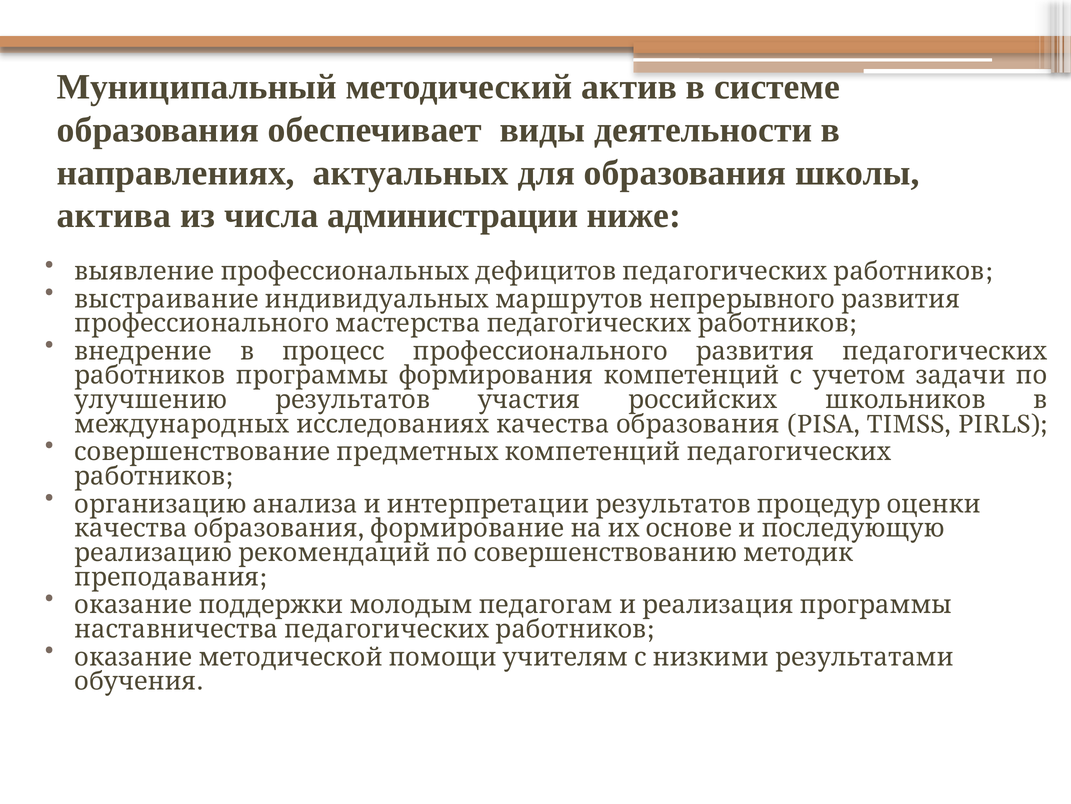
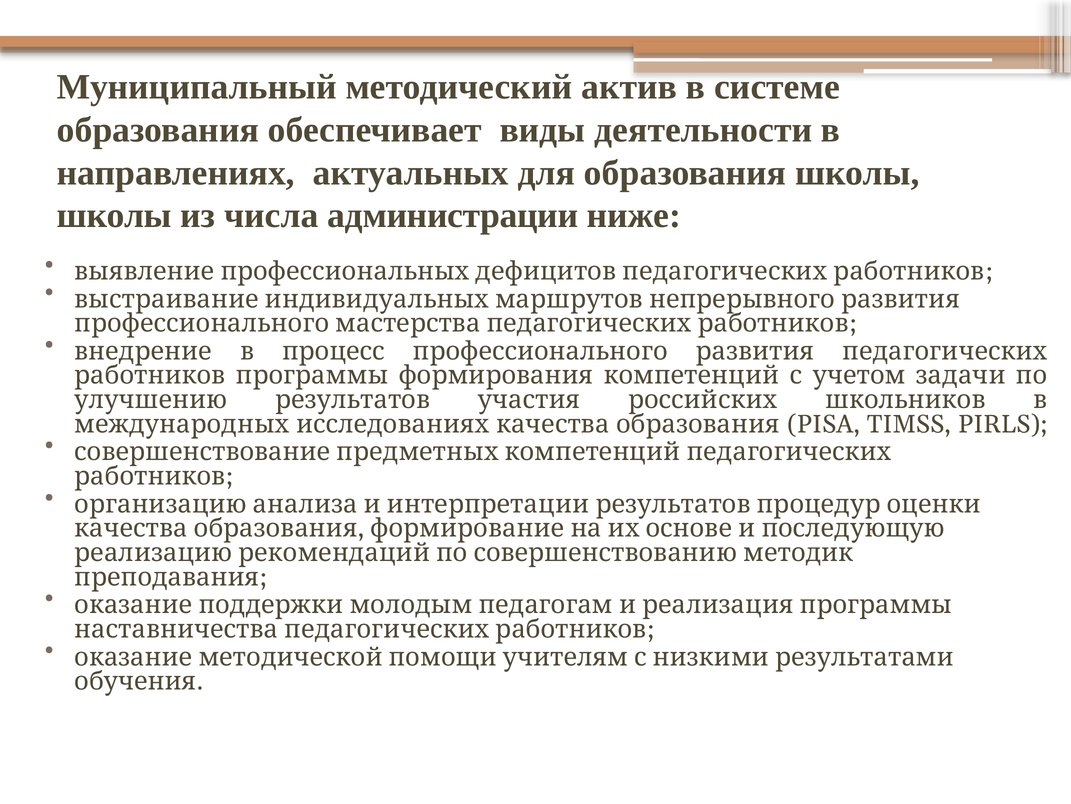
актива at (114, 215): актива -> школы
